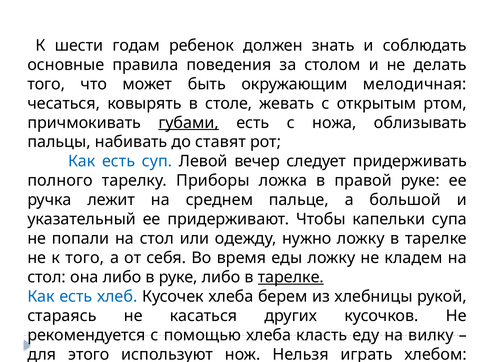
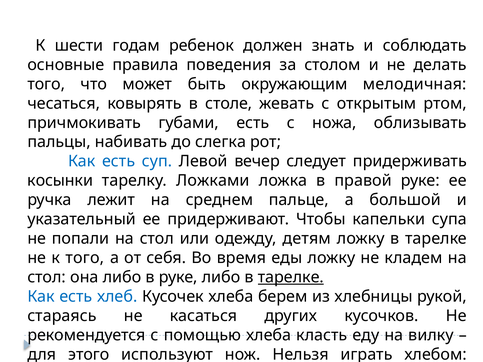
губами underline: present -> none
ставят: ставят -> слегка
полного: полного -> косынки
Приборы: Приборы -> Ложками
нужно: нужно -> детям
